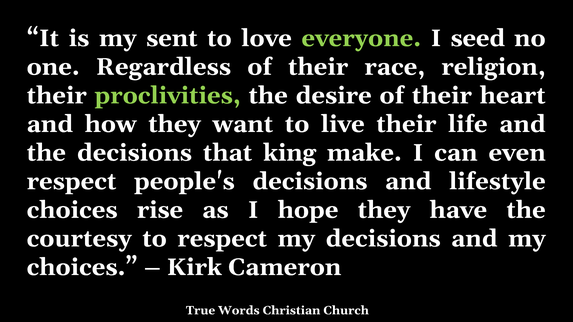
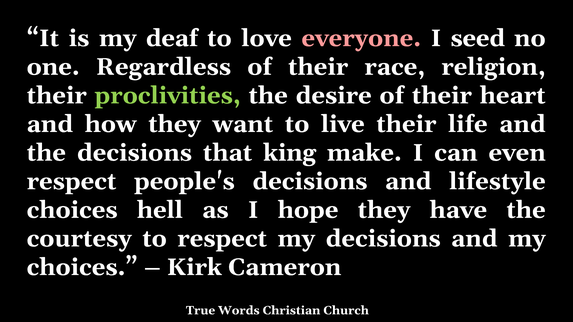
sent: sent -> deaf
everyone colour: light green -> pink
rise: rise -> hell
